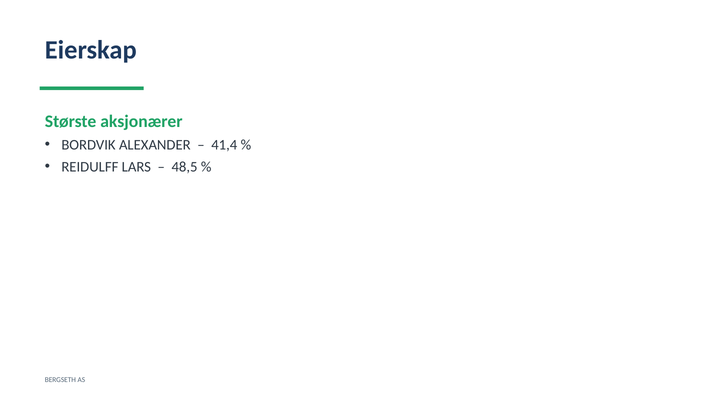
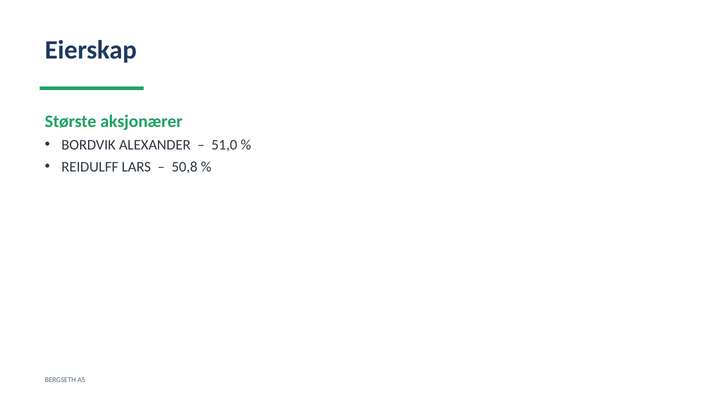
41,4: 41,4 -> 51,0
48,5: 48,5 -> 50,8
